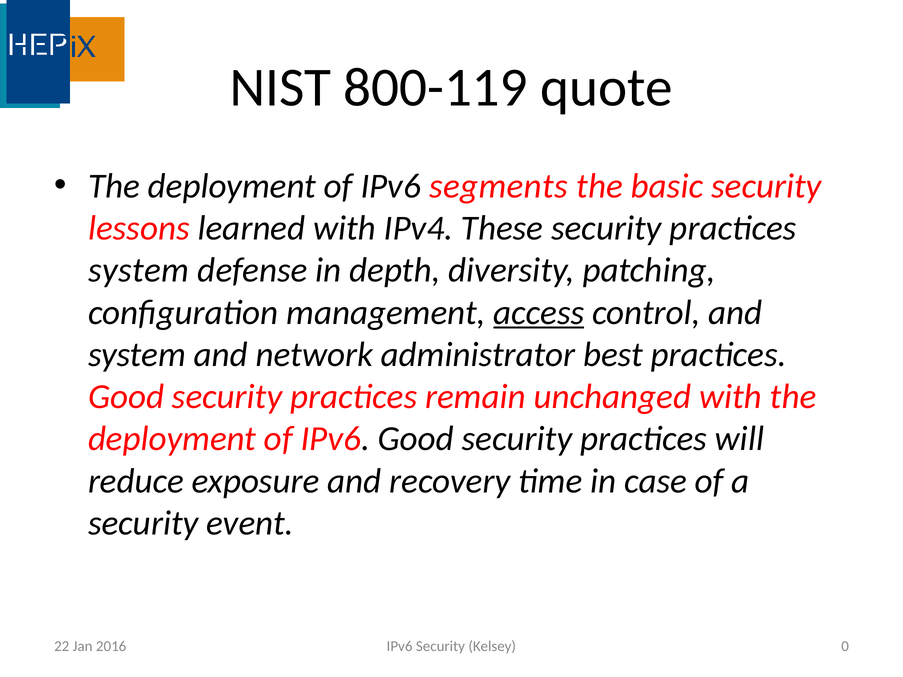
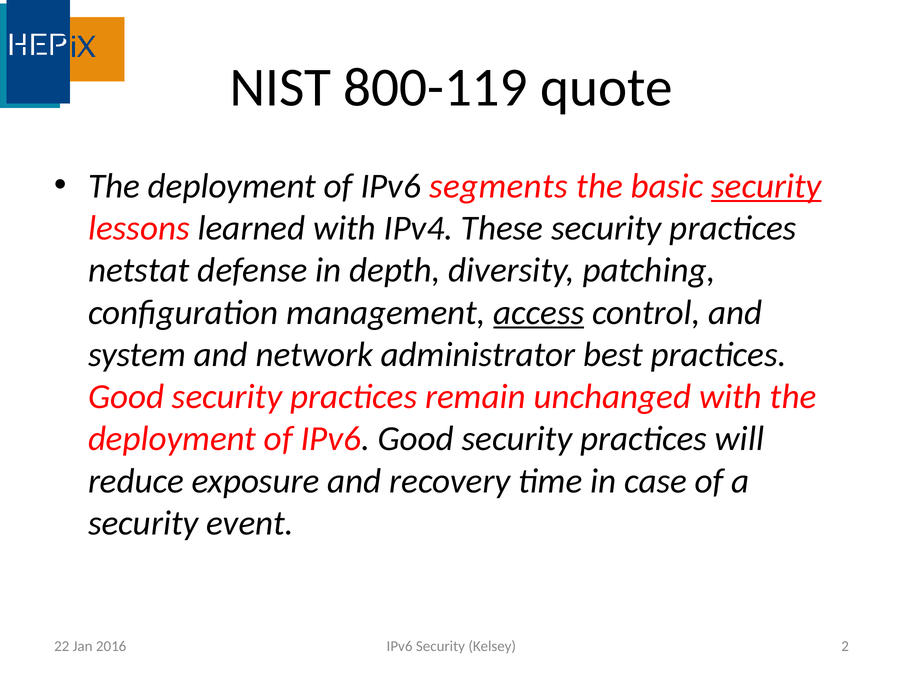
security at (766, 186) underline: none -> present
system at (139, 270): system -> netstat
0: 0 -> 2
